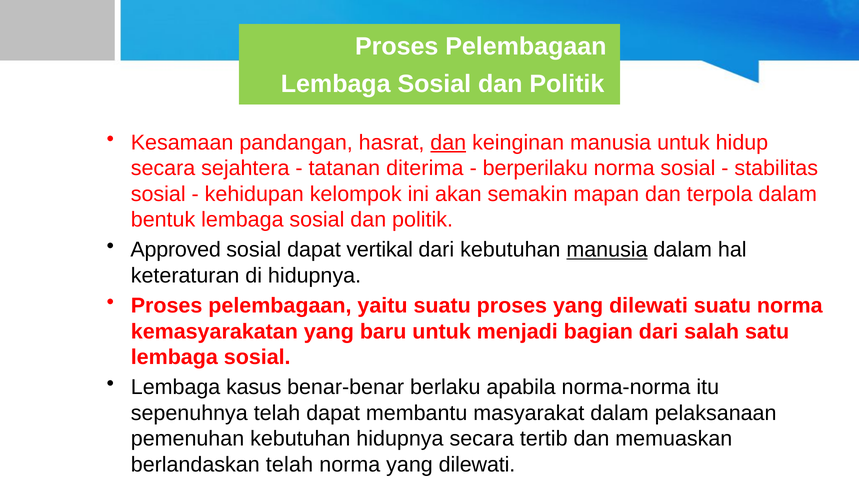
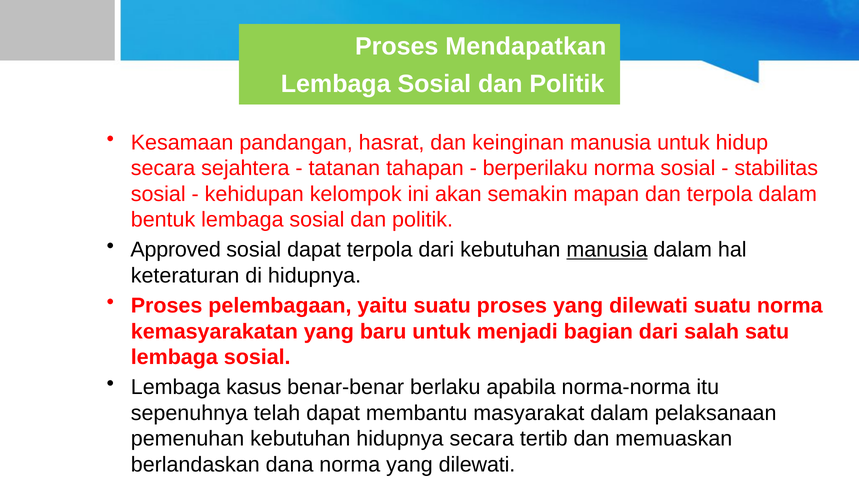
Pelembagaan at (526, 47): Pelembagaan -> Mendapatkan
dan at (448, 143) underline: present -> none
diterima: diterima -> tahapan
dapat vertikal: vertikal -> terpola
berlandaskan telah: telah -> dana
